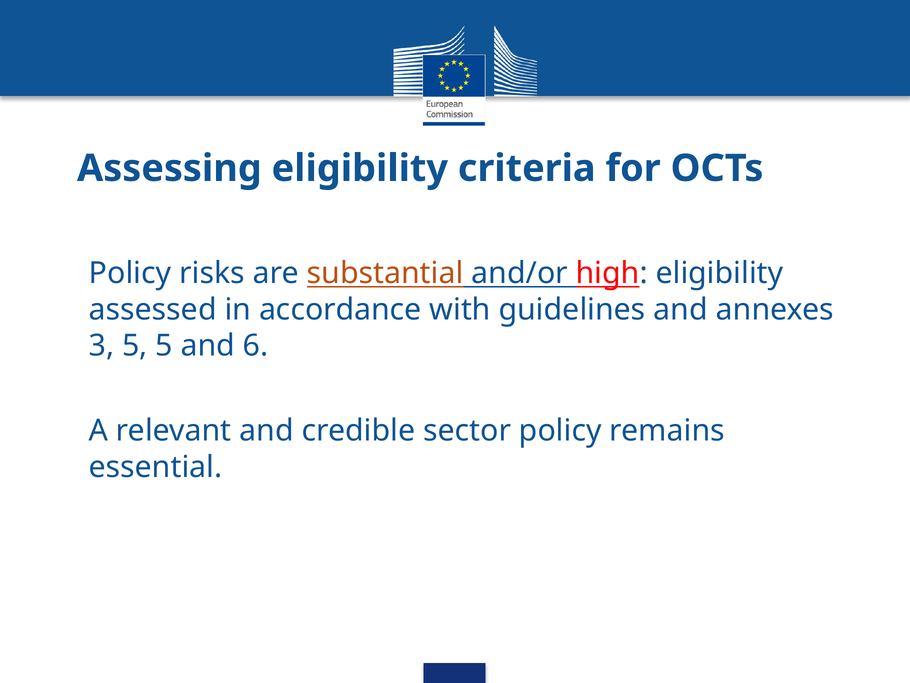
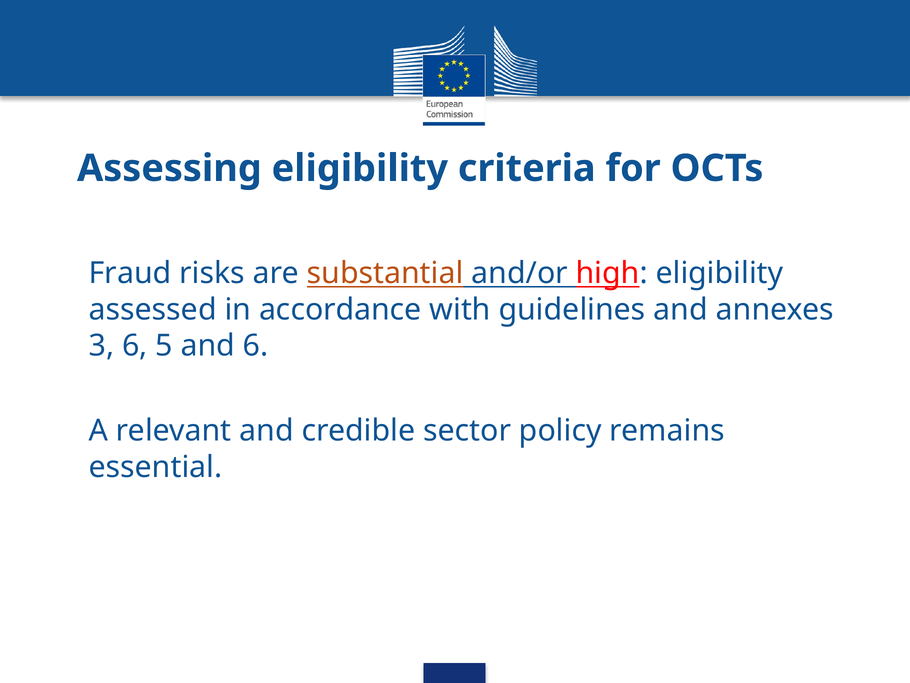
Policy at (130, 273): Policy -> Fraud
3 5: 5 -> 6
